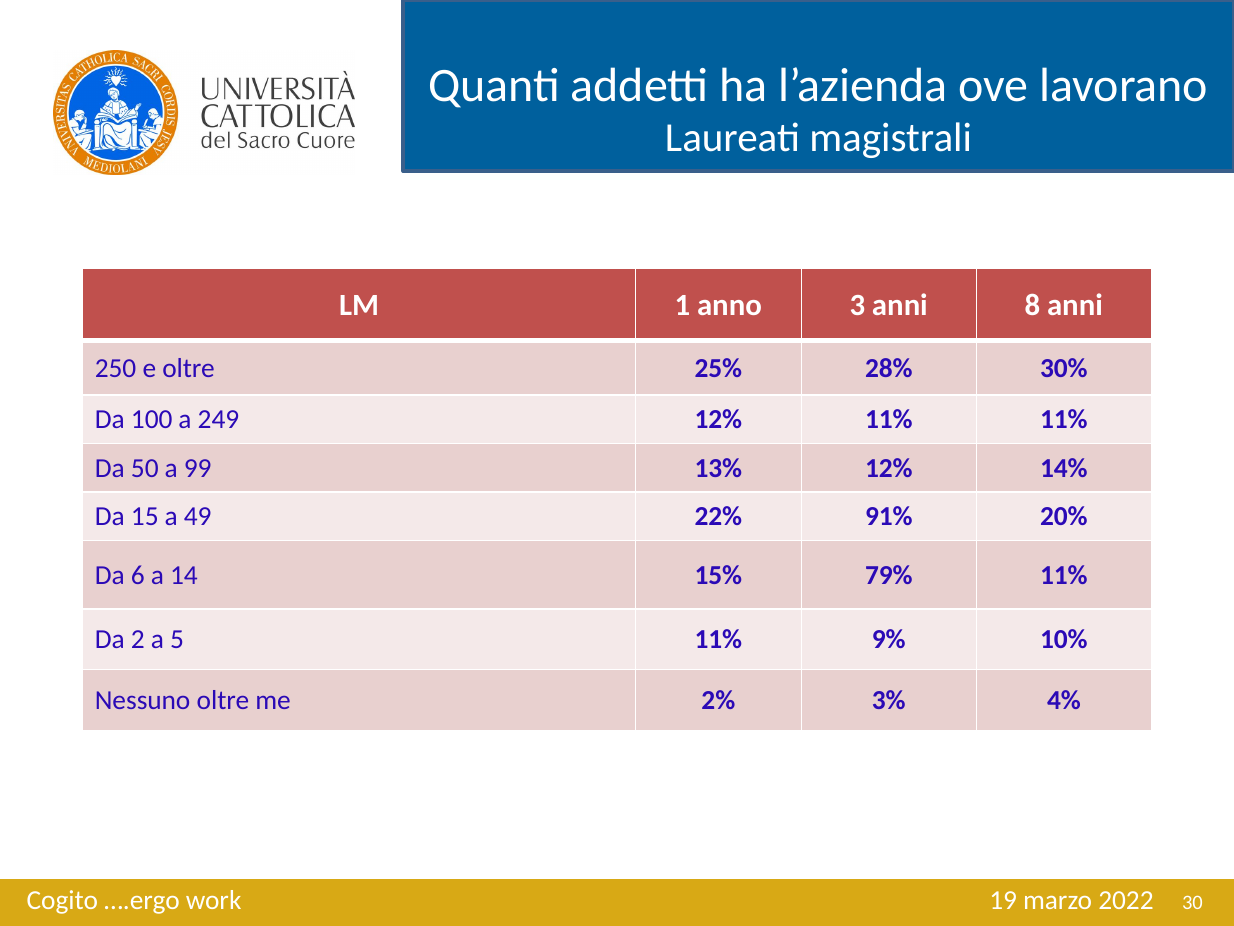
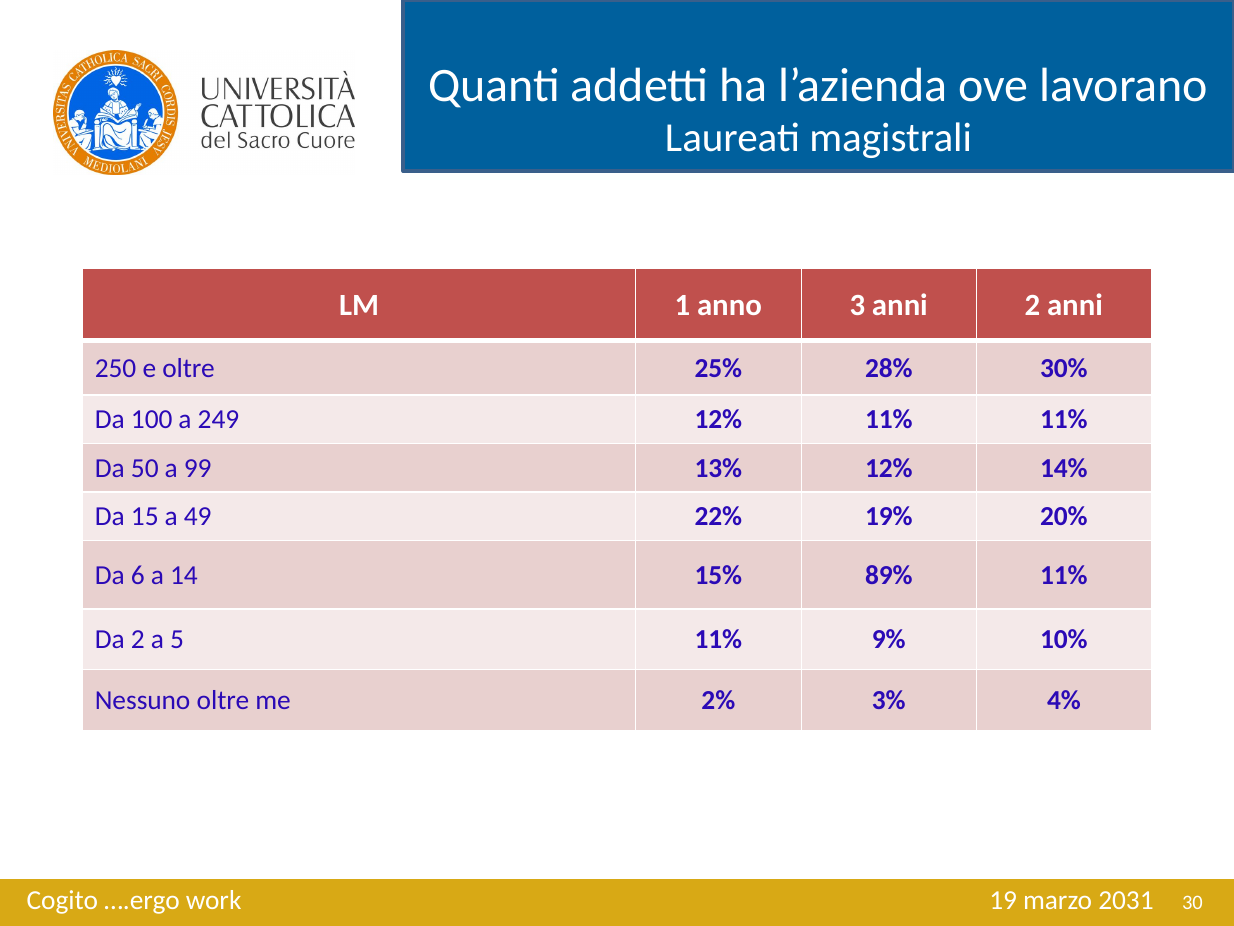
anni 8: 8 -> 2
91%: 91% -> 19%
79%: 79% -> 89%
2022: 2022 -> 2031
